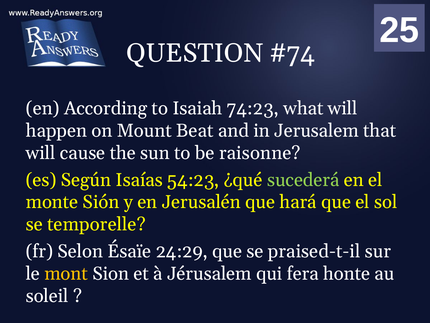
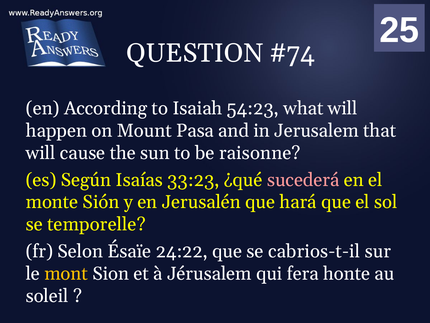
74:23: 74:23 -> 54:23
Beat: Beat -> Pasa
54:23: 54:23 -> 33:23
sucederá colour: light green -> pink
24:29: 24:29 -> 24:22
praised-t-il: praised-t-il -> cabrios-t-il
